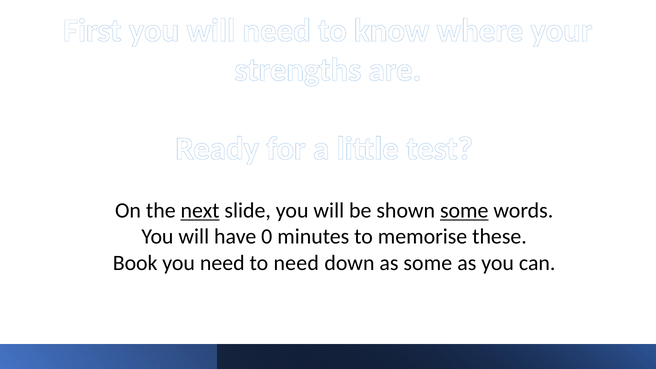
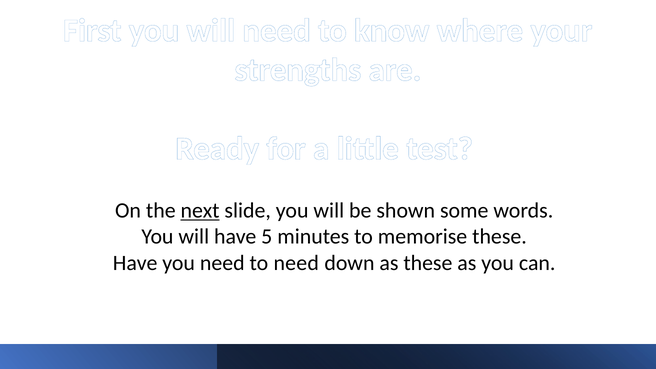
some at (464, 211) underline: present -> none
0: 0 -> 5
Book at (135, 263): Book -> Have
as some: some -> these
